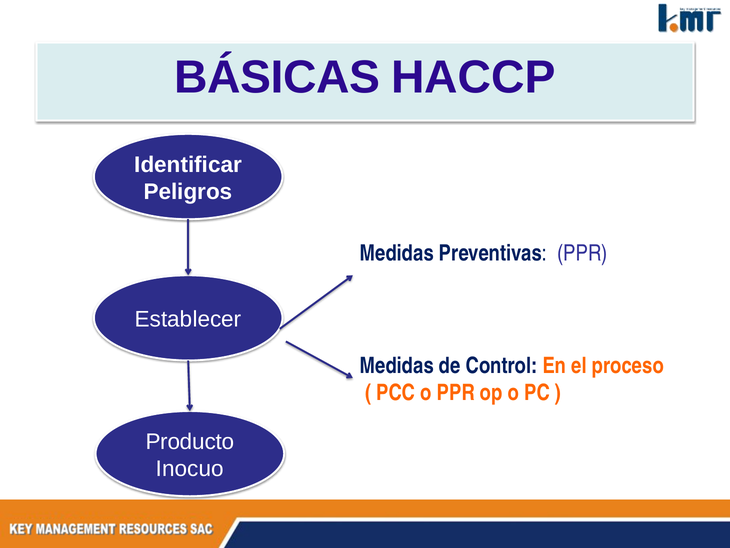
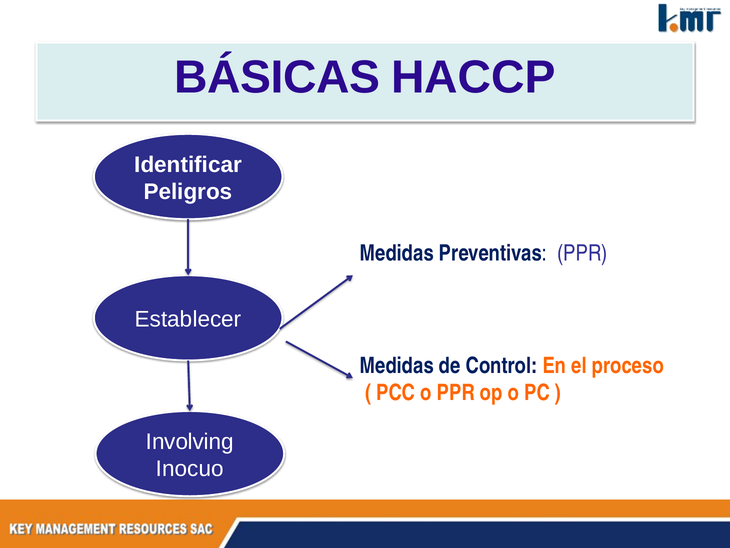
Producto: Producto -> Involving
